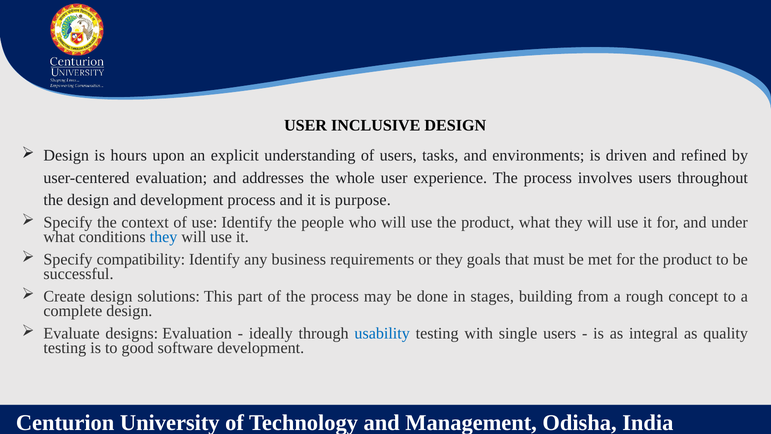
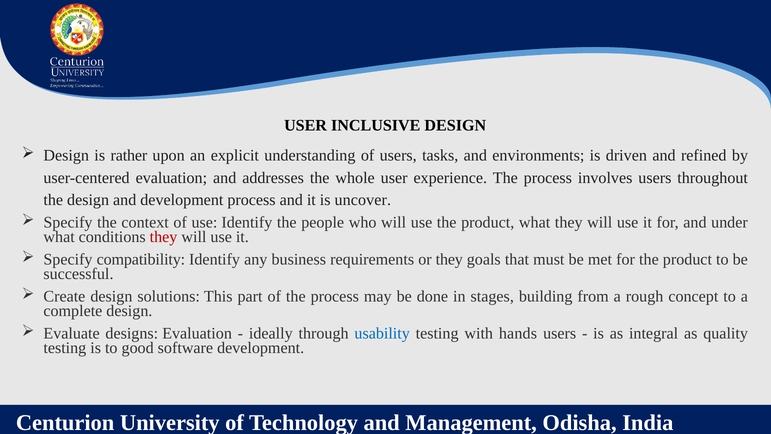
hours: hours -> rather
purpose: purpose -> uncover
they at (164, 237) colour: blue -> red
single: single -> hands
